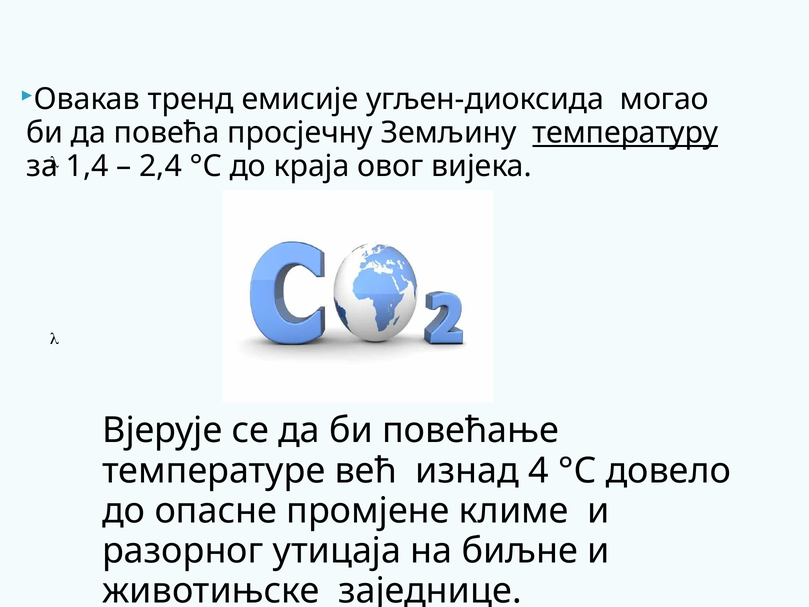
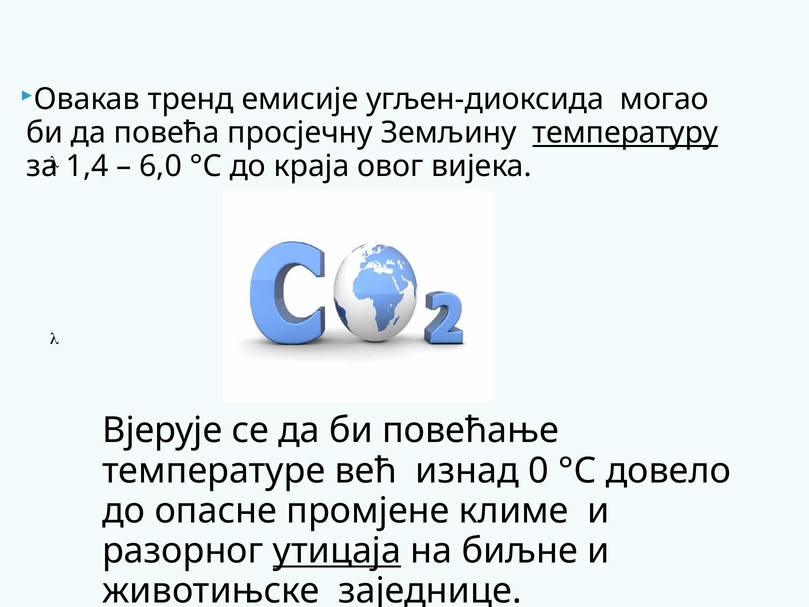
2,4: 2,4 -> 6,0
4: 4 -> 0
утицаја underline: none -> present
